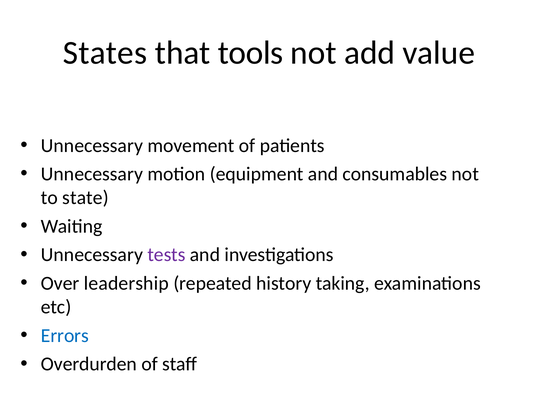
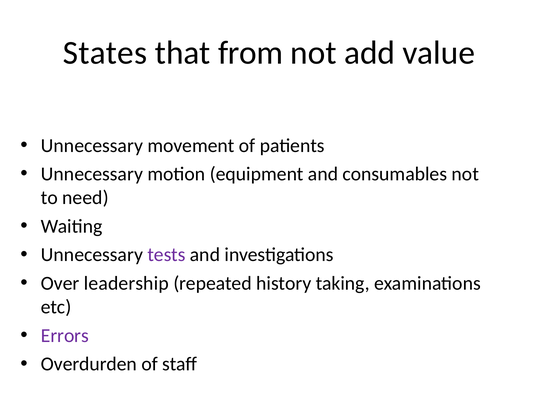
tools: tools -> from
state: state -> need
Errors colour: blue -> purple
